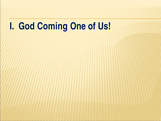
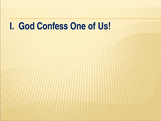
Coming: Coming -> Confess
